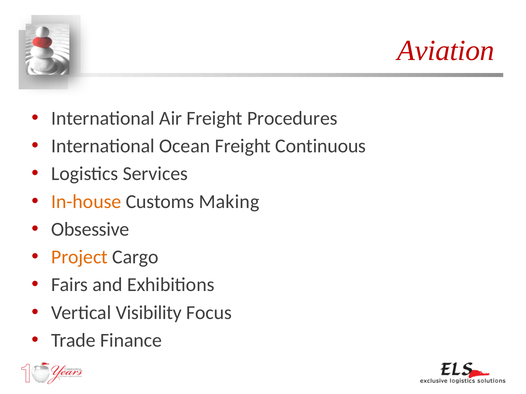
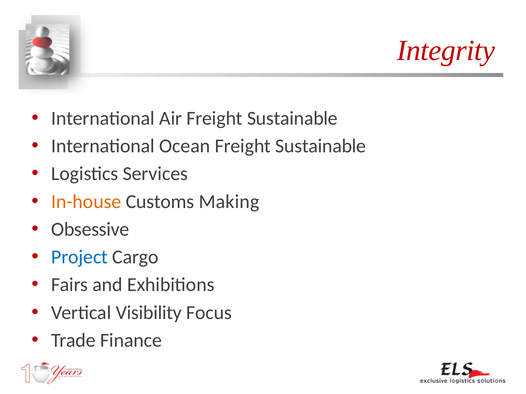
Aviation: Aviation -> Integrity
Air Freight Procedures: Procedures -> Sustainable
Ocean Freight Continuous: Continuous -> Sustainable
Project colour: orange -> blue
